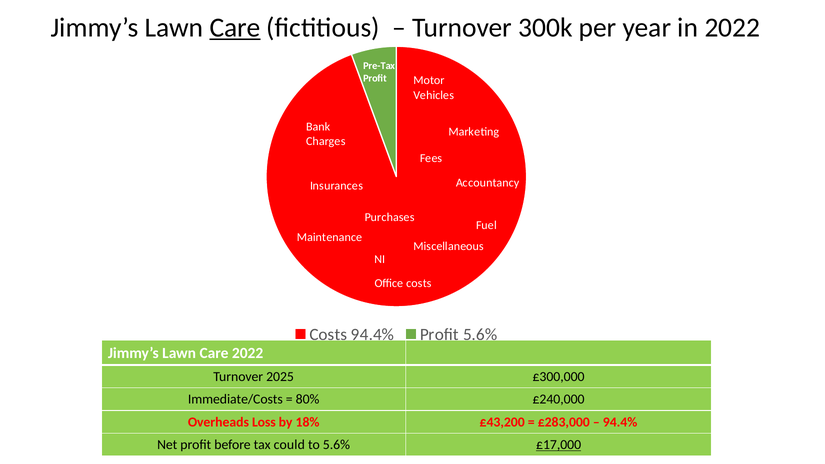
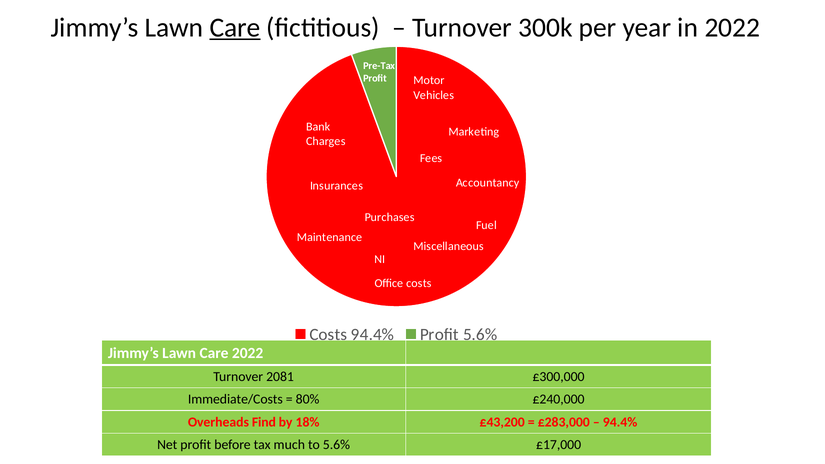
2025: 2025 -> 2081
Loss: Loss -> Find
could: could -> much
£17,000 underline: present -> none
